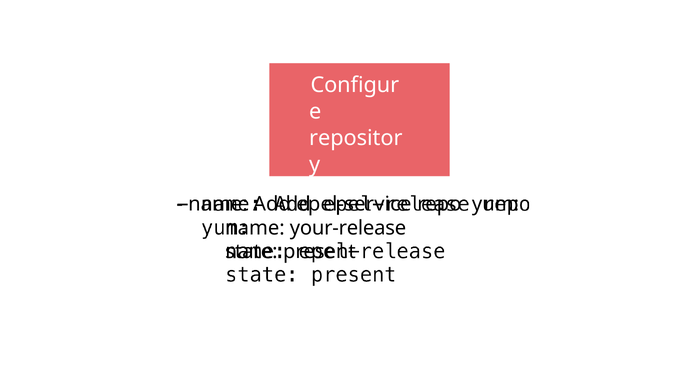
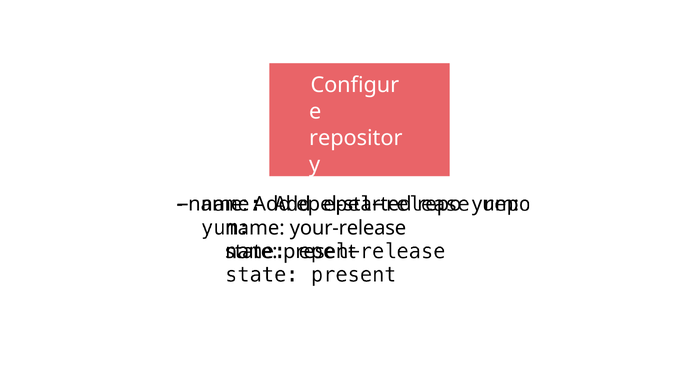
epel-service: epel-service -> epel-started
